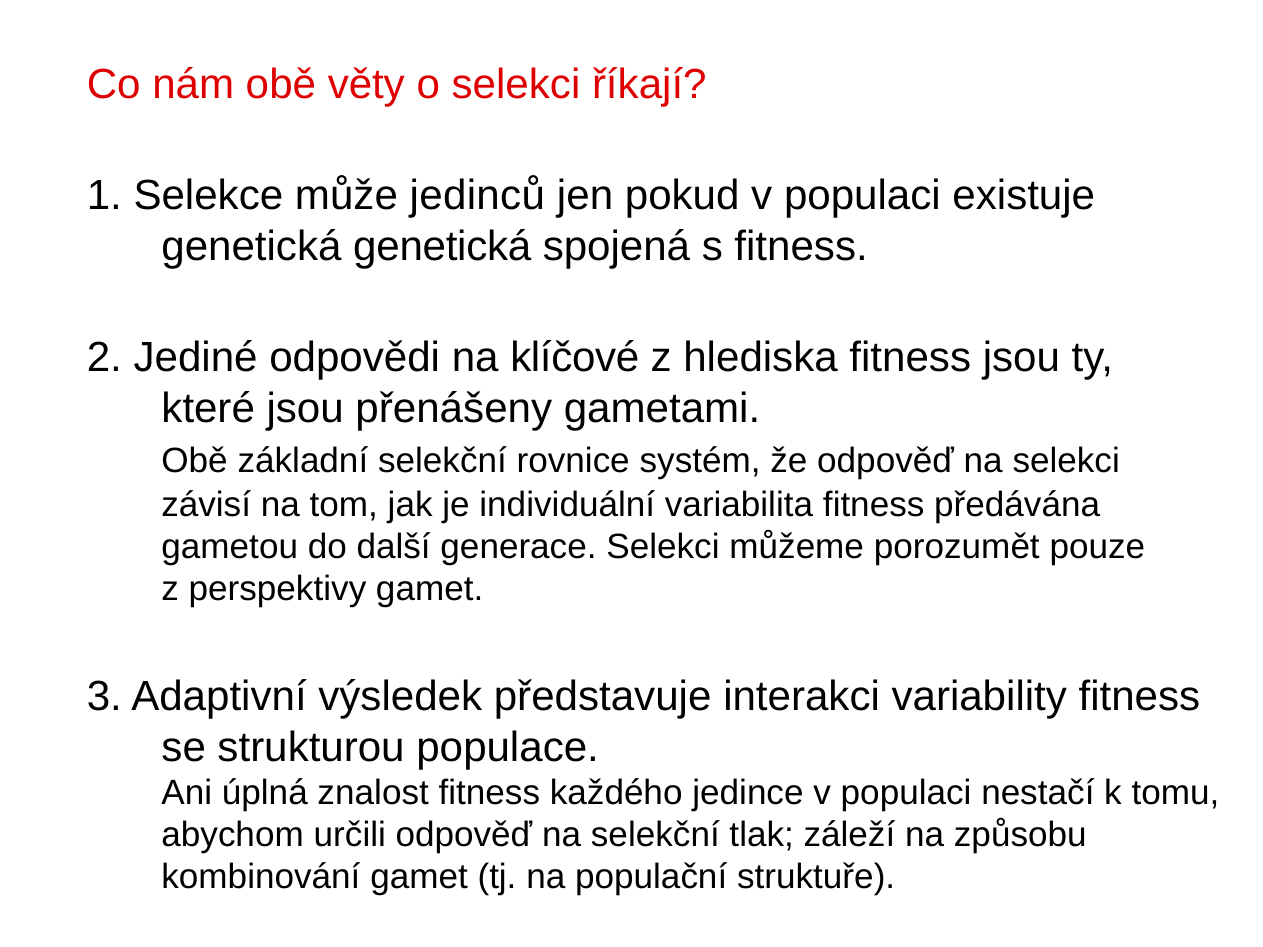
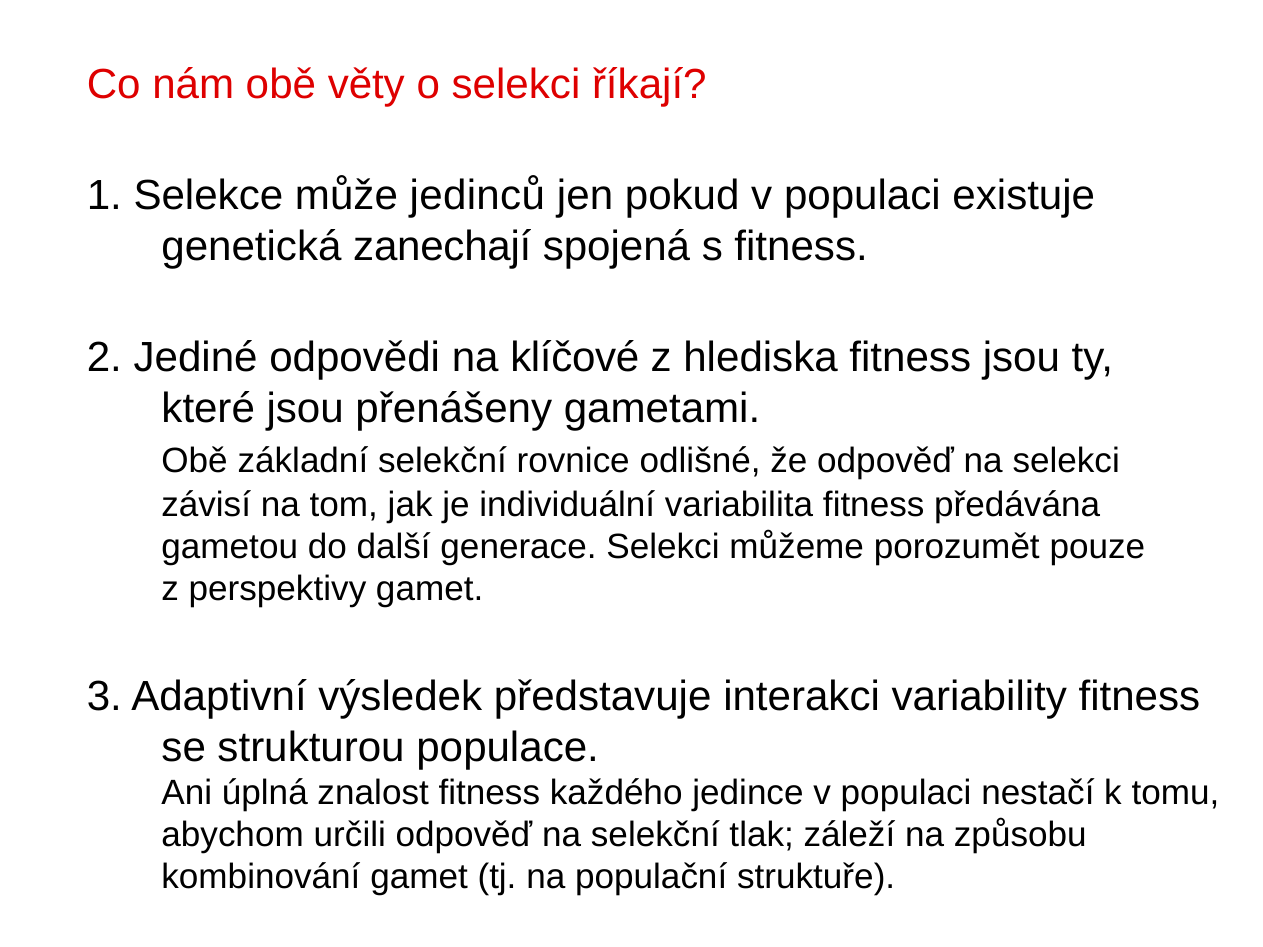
genetická genetická: genetická -> zanechají
systém: systém -> odlišné
